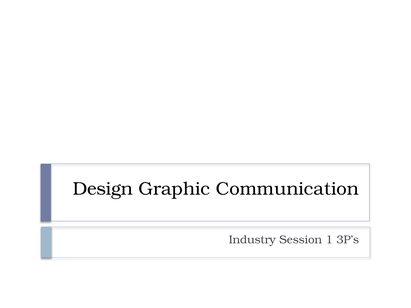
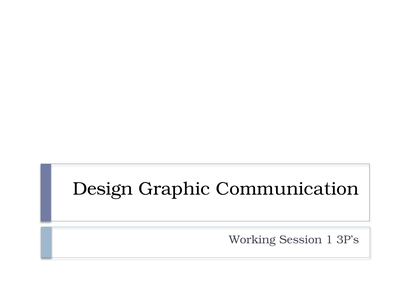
Industry: Industry -> Working
